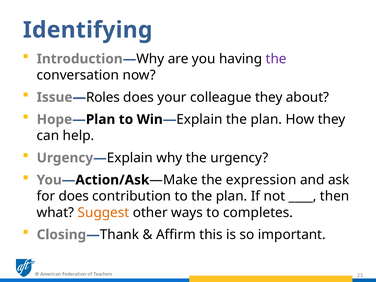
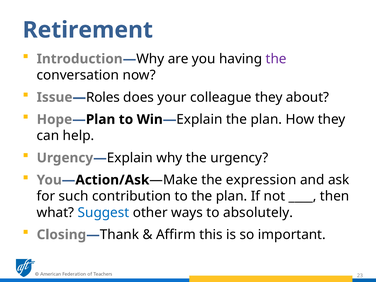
Identifying: Identifying -> Retirement
for does: does -> such
Suggest colour: orange -> blue
completes: completes -> absolutely
